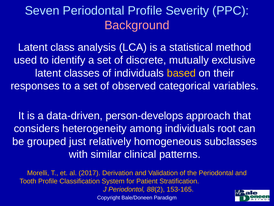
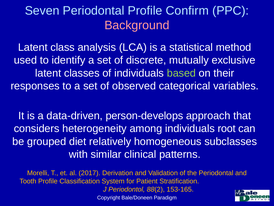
Severity: Severity -> Confirm
based colour: yellow -> light green
just: just -> diet
